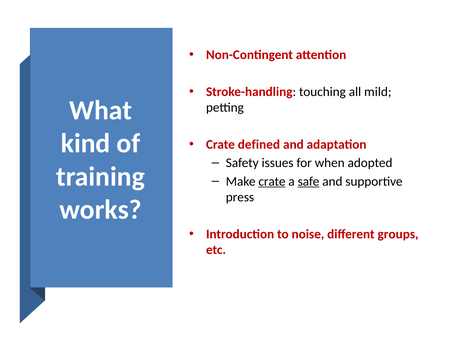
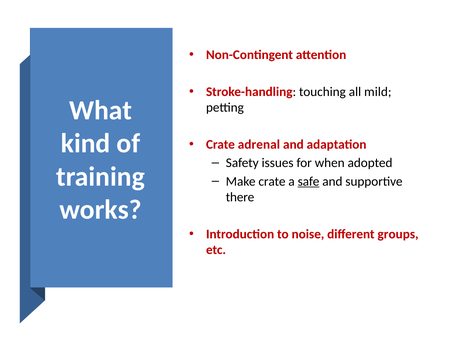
defined: defined -> adrenal
crate at (272, 181) underline: present -> none
press: press -> there
